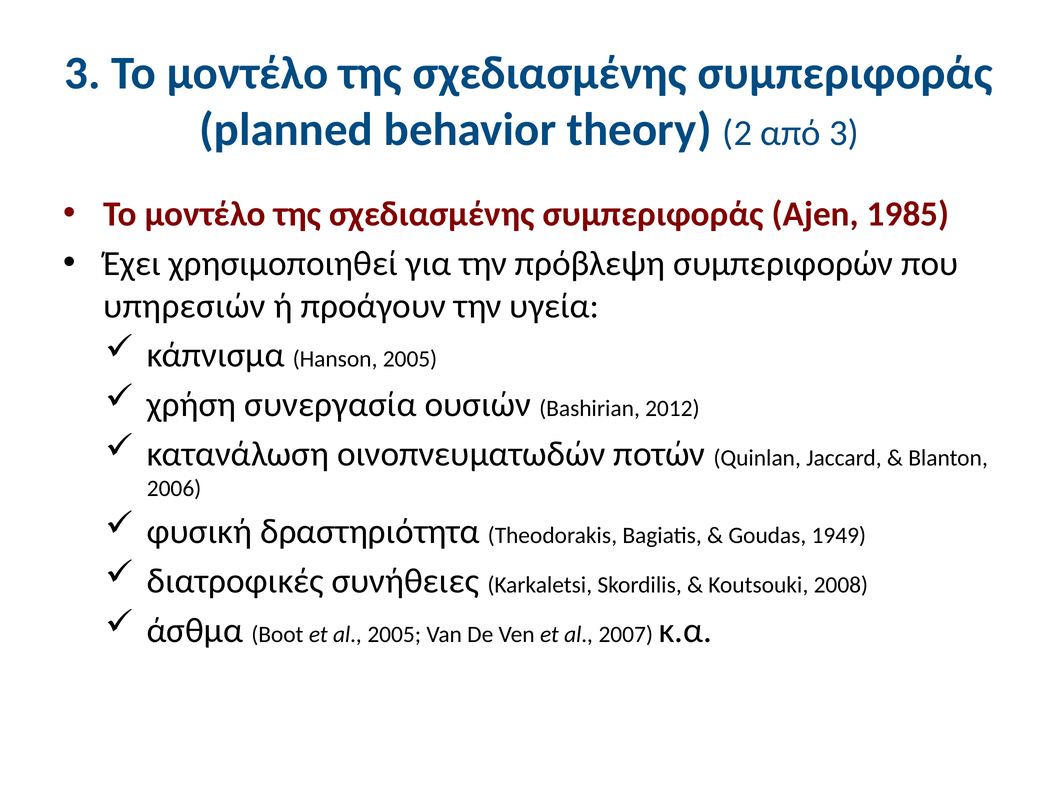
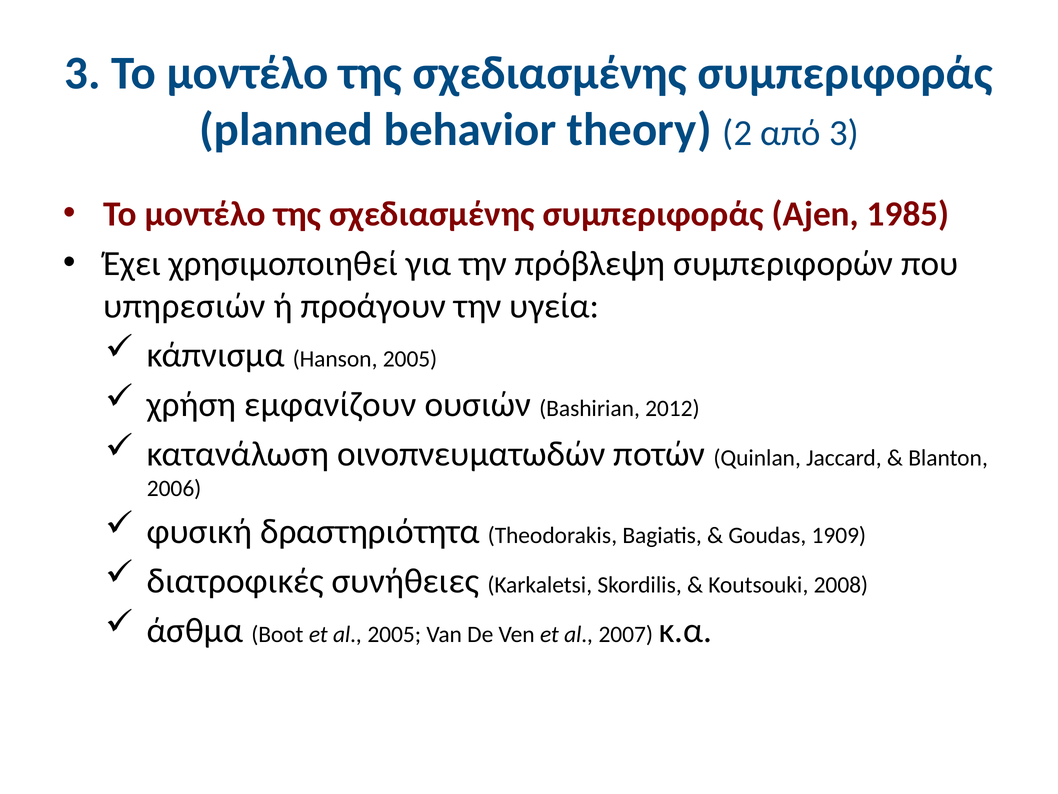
συνεργασία: συνεργασία -> εμφανίζουν
1949: 1949 -> 1909
